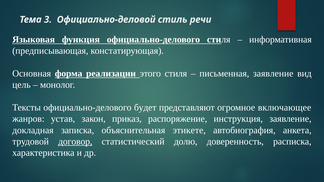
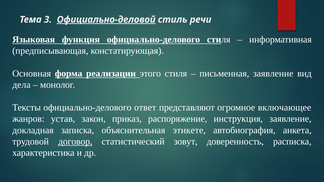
Официально-деловой underline: none -> present
цель: цель -> дела
будет: будет -> ответ
долю: долю -> зовут
